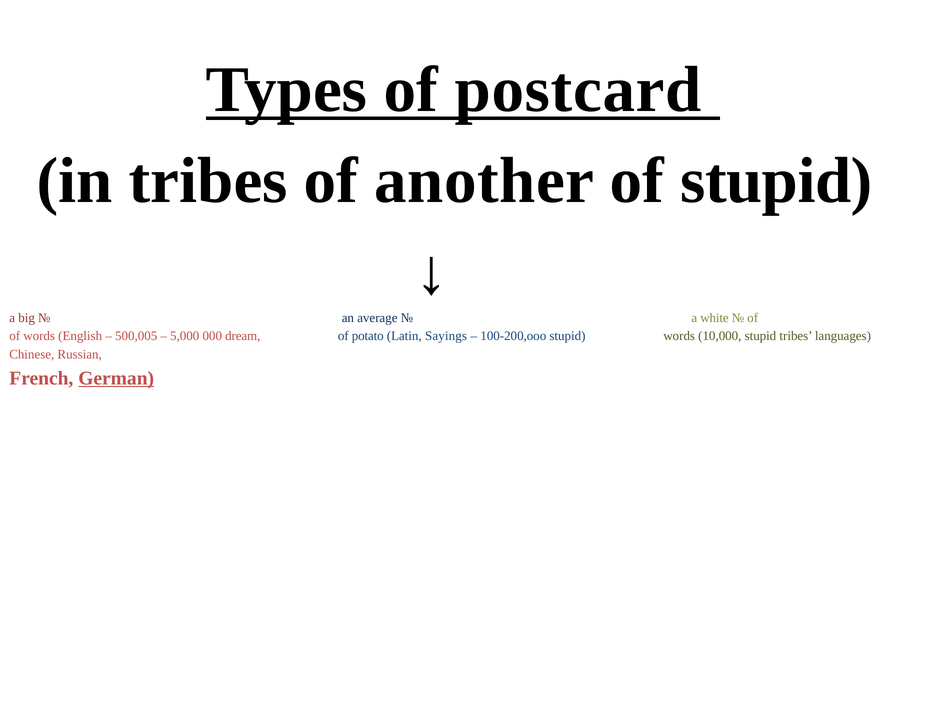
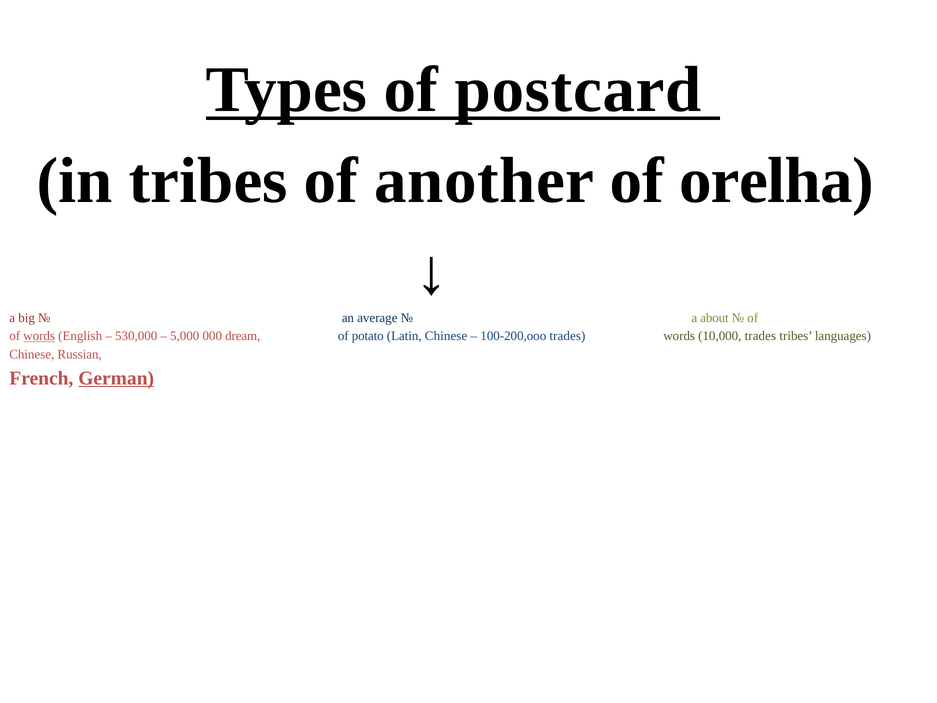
of stupid: stupid -> orelha
white: white -> about
words at (39, 336) underline: none -> present
500,005: 500,005 -> 530,000
Latin Sayings: Sayings -> Chinese
100-200,ooo stupid: stupid -> trades
10,000 stupid: stupid -> trades
